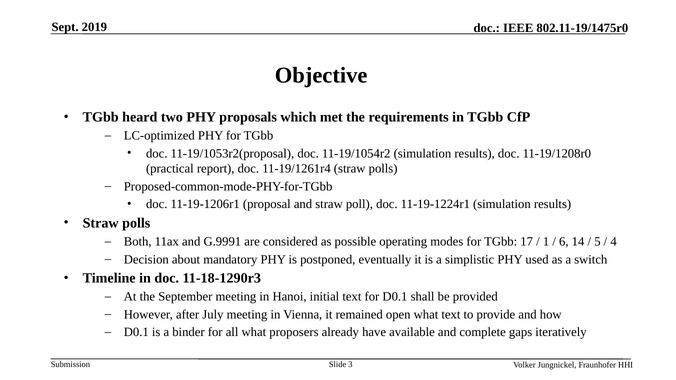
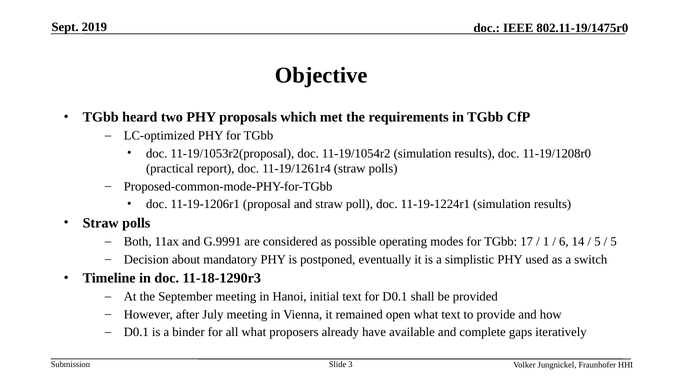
4 at (614, 242): 4 -> 5
